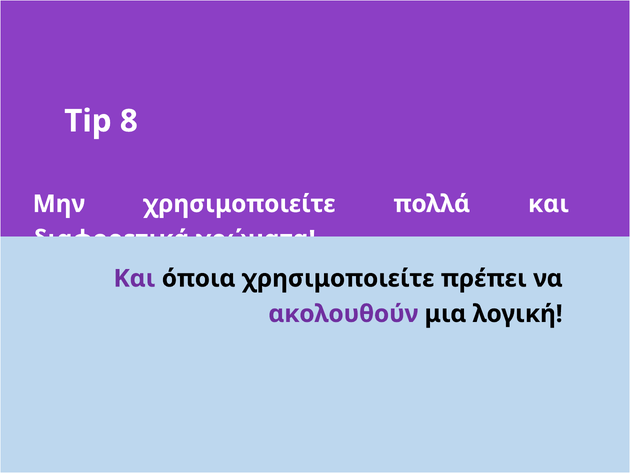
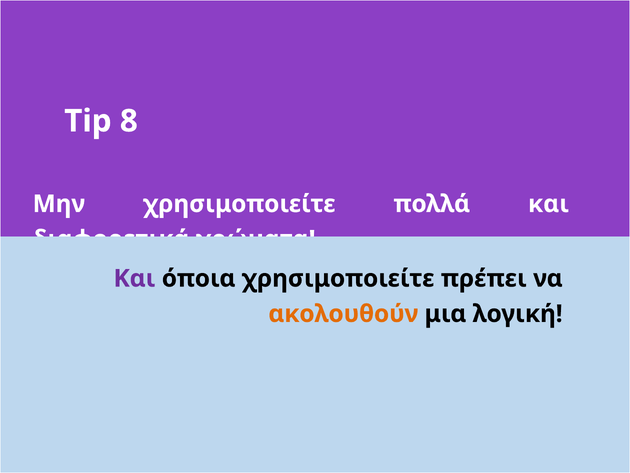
ακολουθούν colour: purple -> orange
